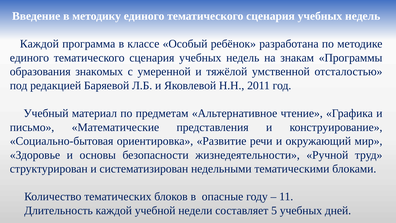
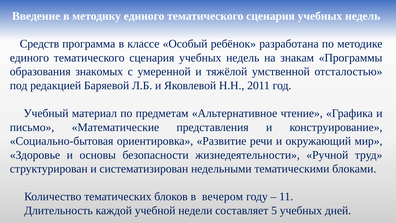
Каждой at (39, 44): Каждой -> Средств
опасные: опасные -> вечером
